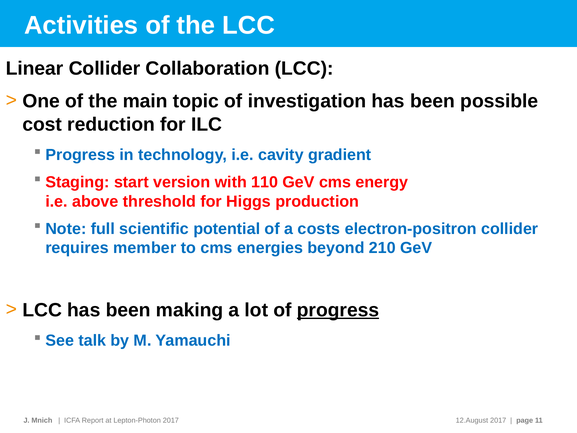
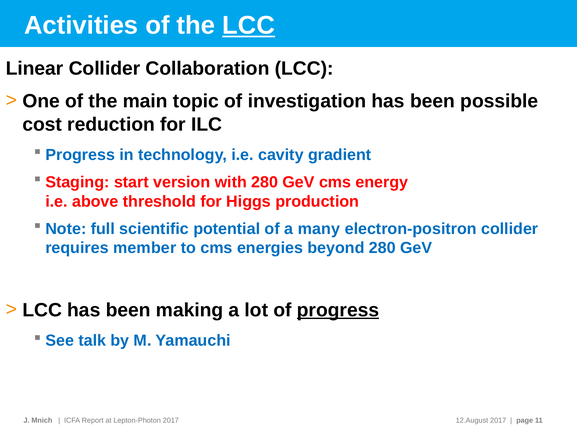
LCC at (249, 25) underline: none -> present
with 110: 110 -> 280
costs: costs -> many
beyond 210: 210 -> 280
